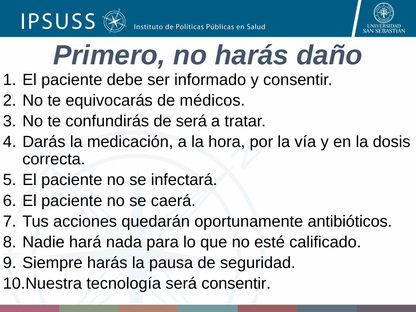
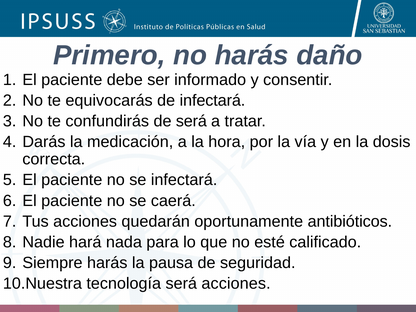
de médicos: médicos -> infectará
será consentir: consentir -> acciones
